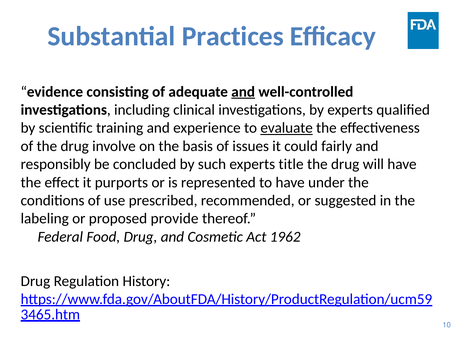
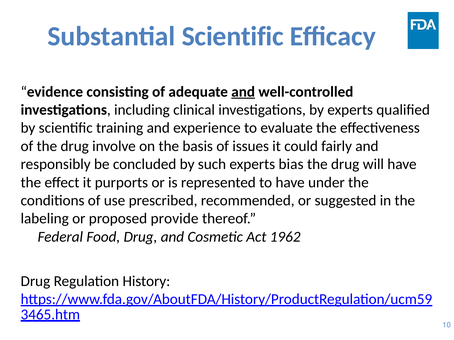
Substantial Practices: Practices -> Scientific
evaluate underline: present -> none
title: title -> bias
